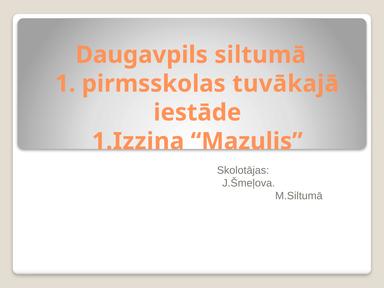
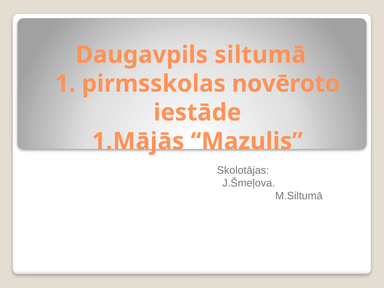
tuvākajā: tuvākajā -> novēroto
1.Izzina: 1.Izzina -> 1.Mājās
